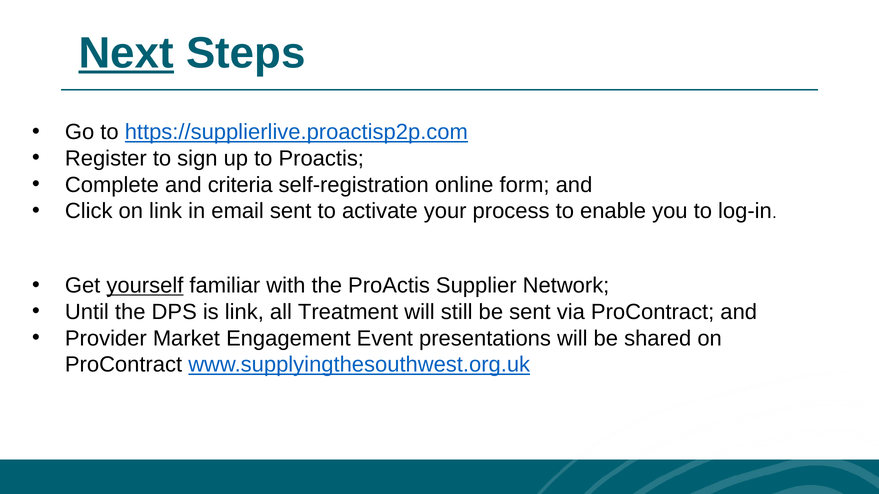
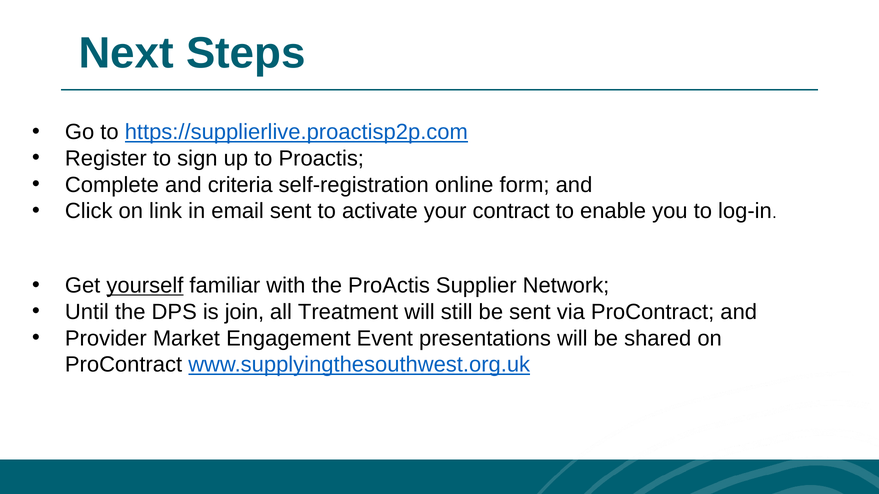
Next underline: present -> none
process: process -> contract
is link: link -> join
